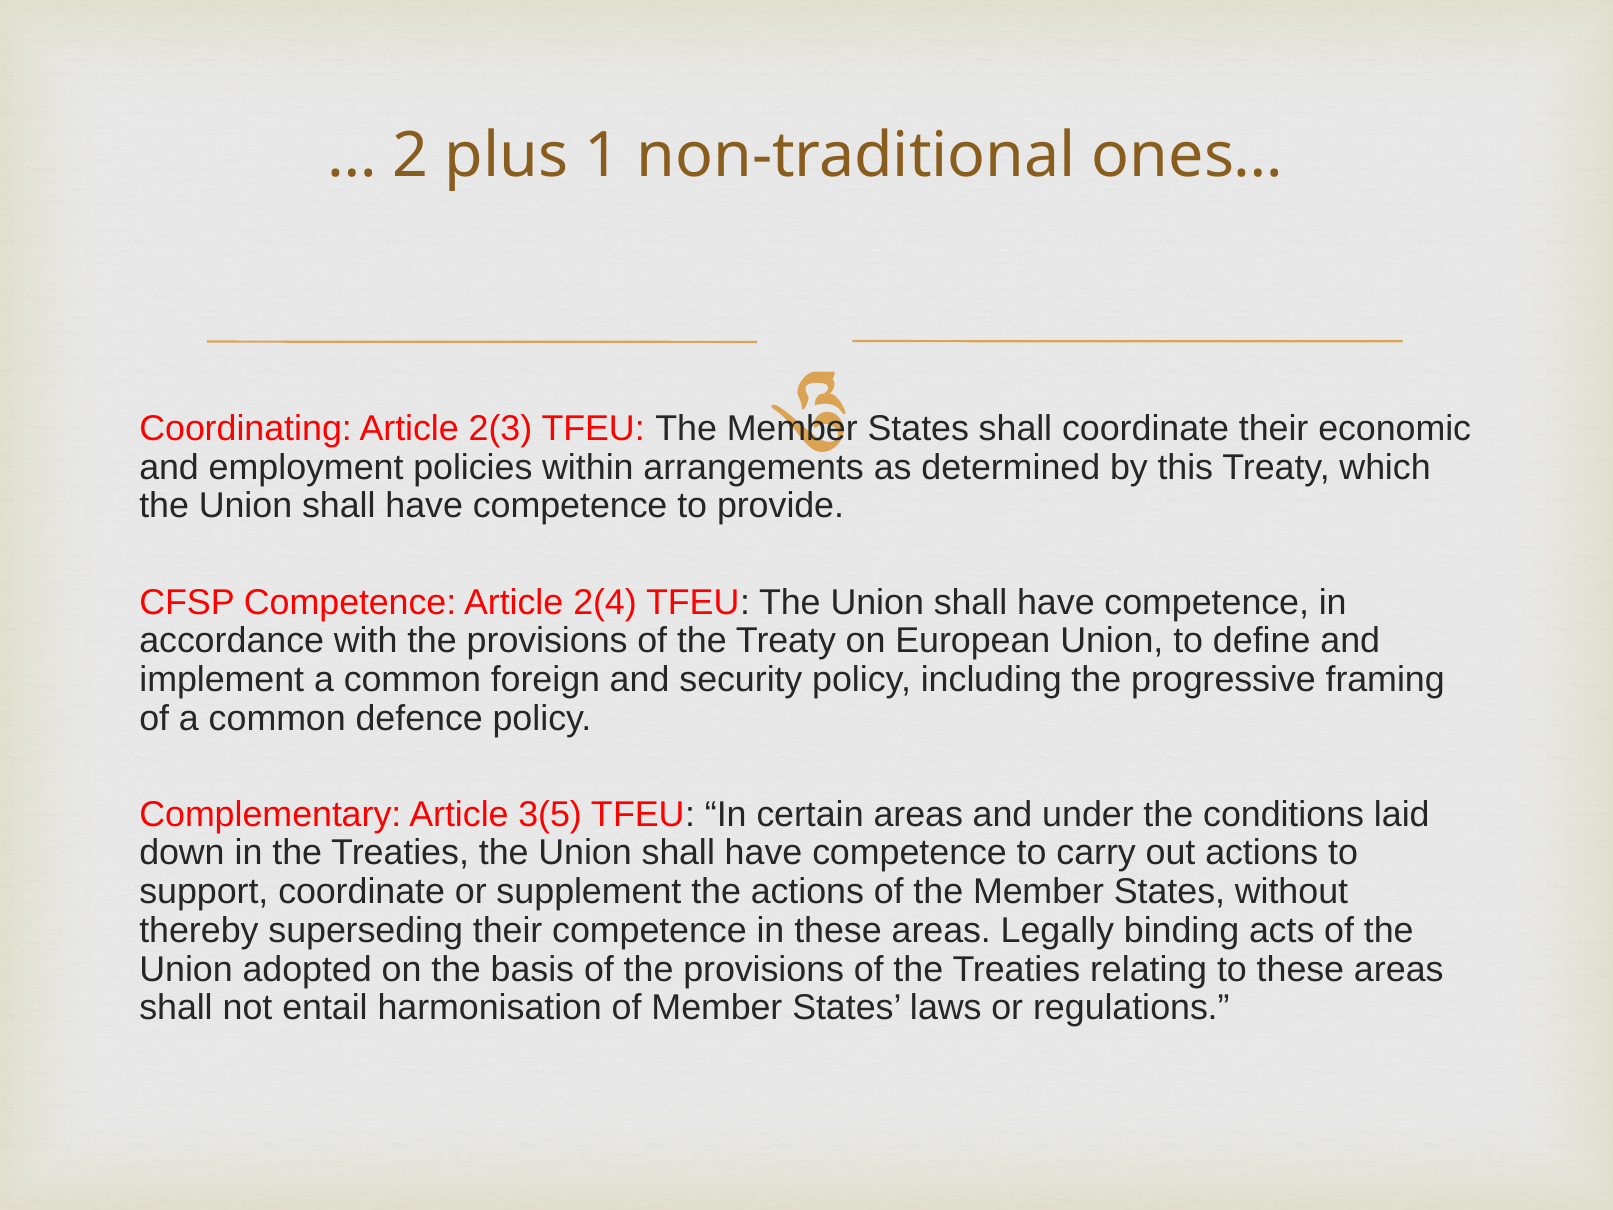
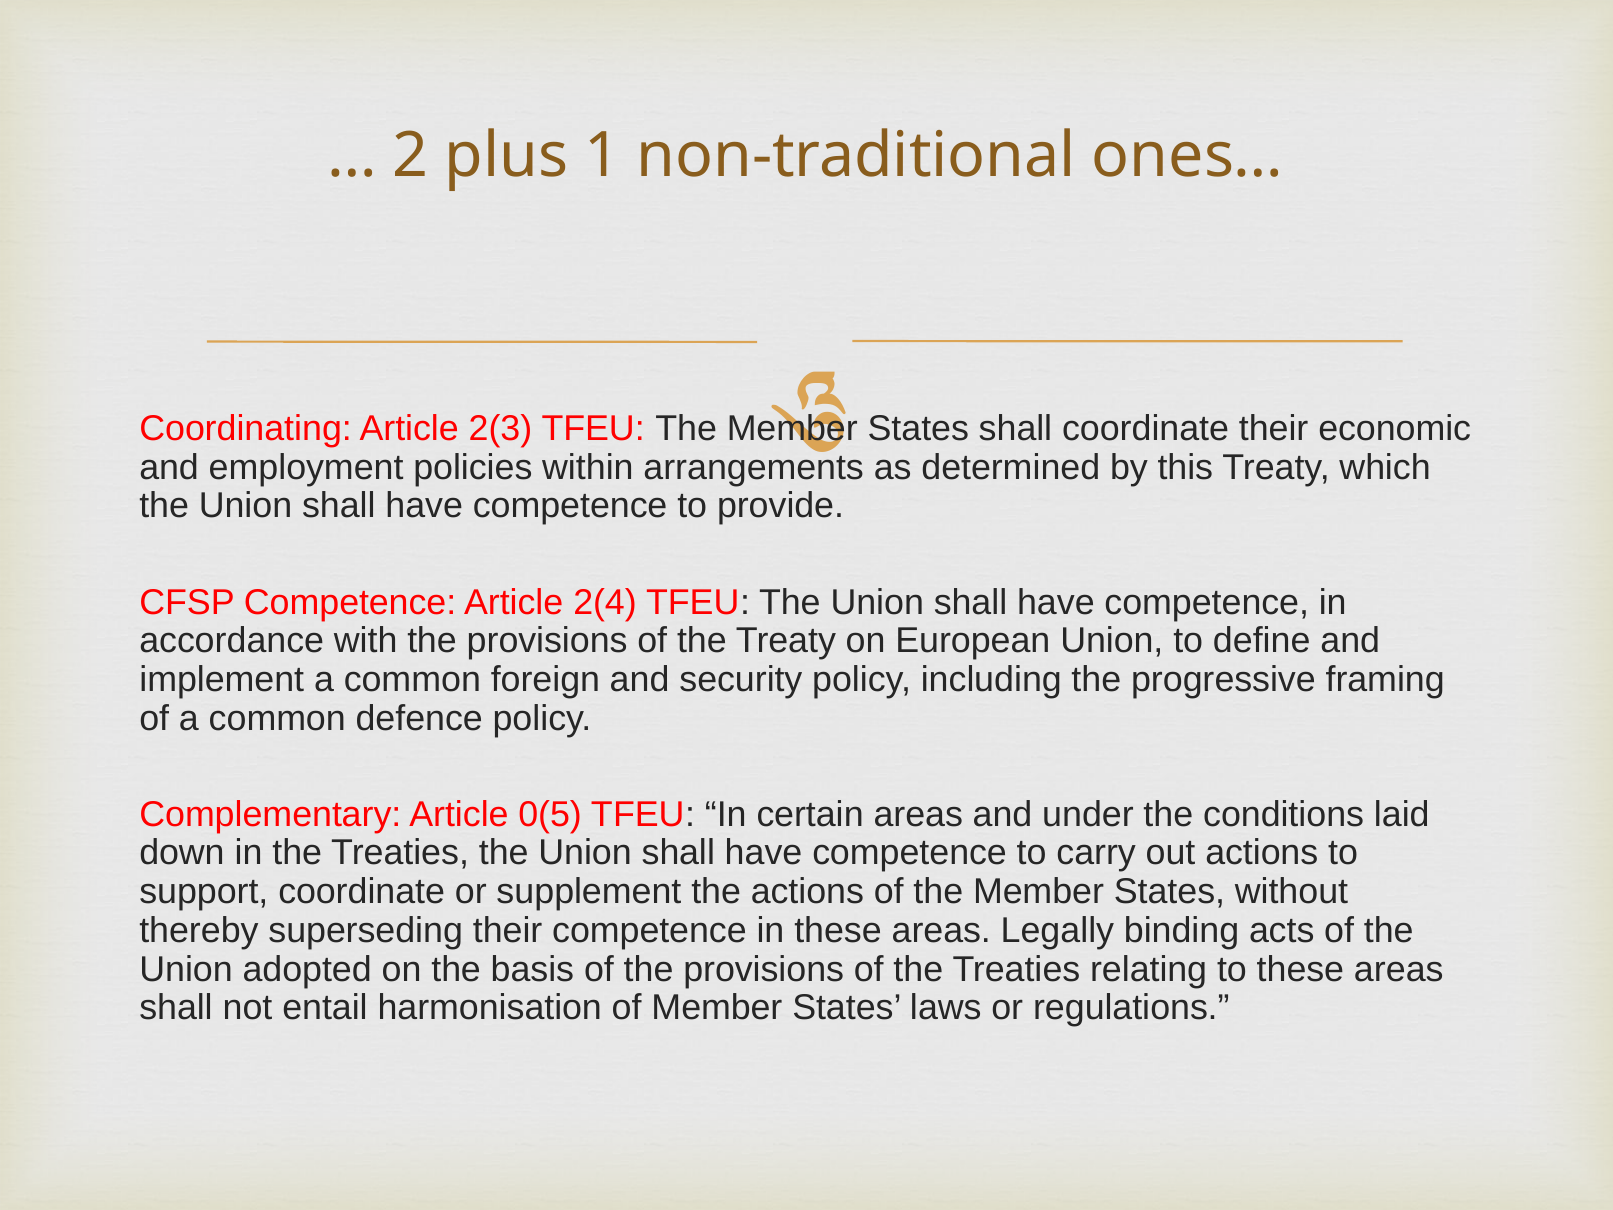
3(5: 3(5 -> 0(5
